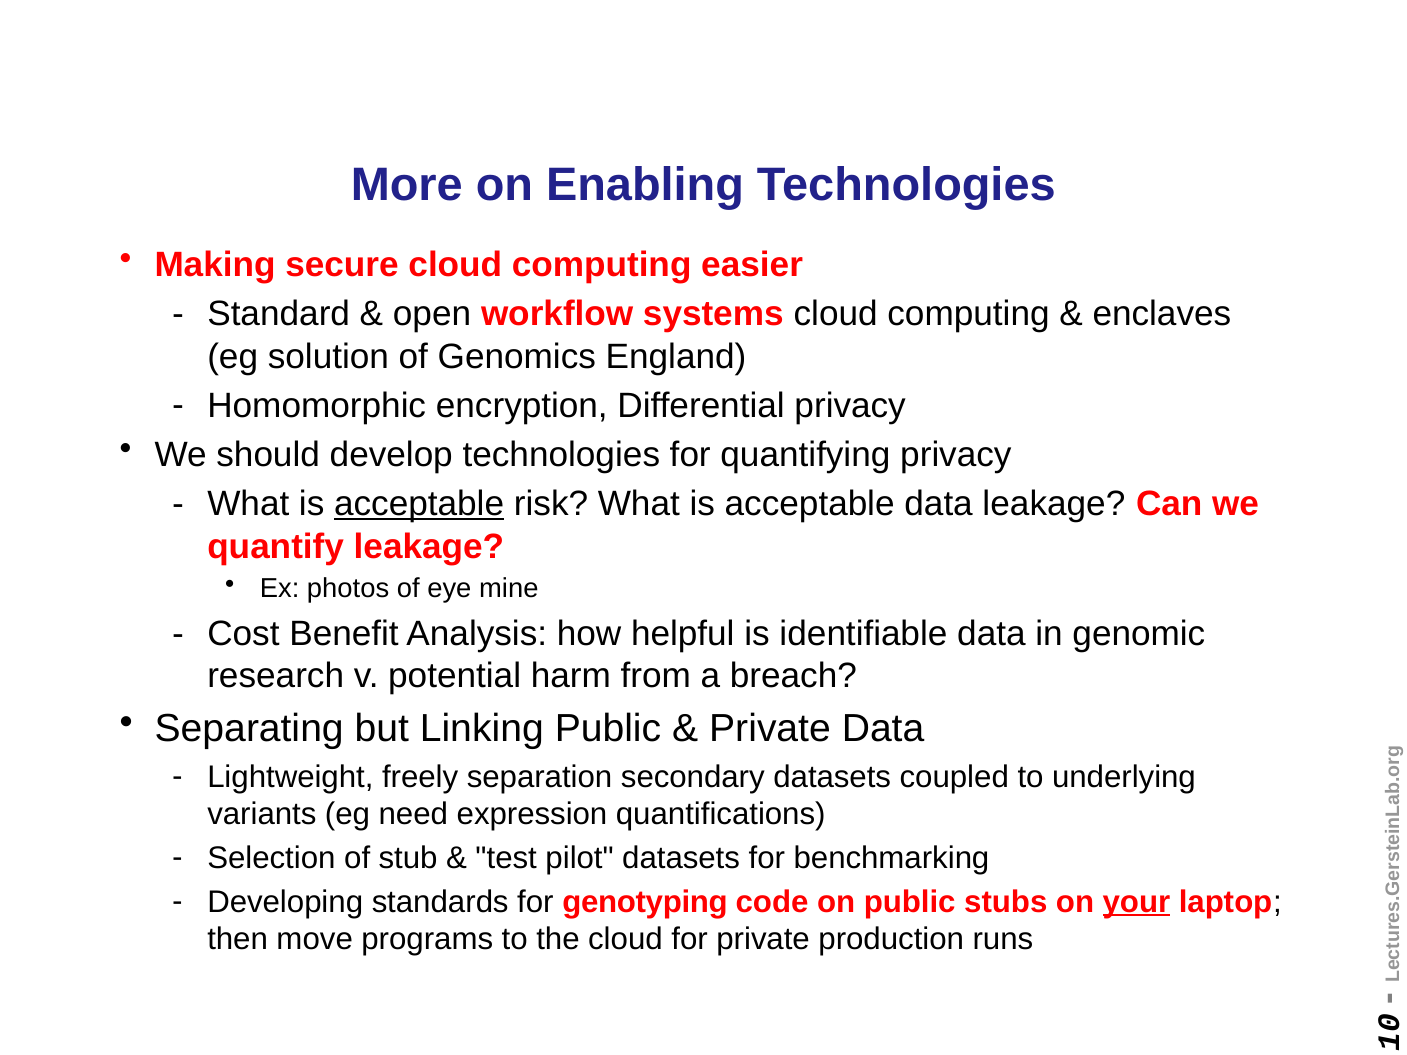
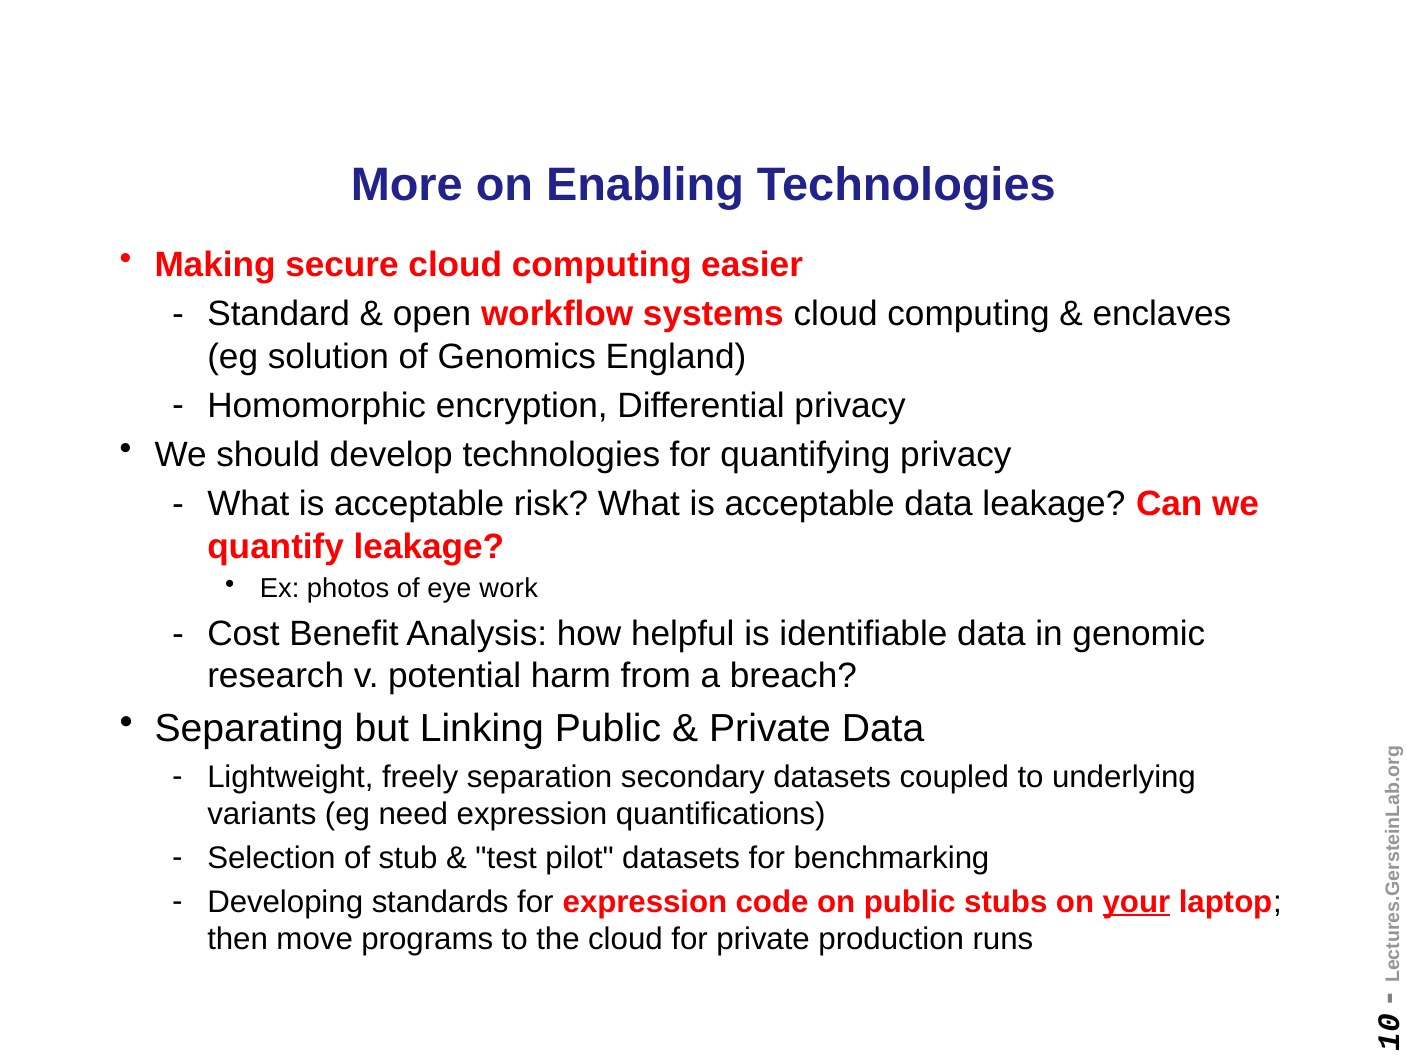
acceptable at (419, 504) underline: present -> none
mine: mine -> work
for genotyping: genotyping -> expression
